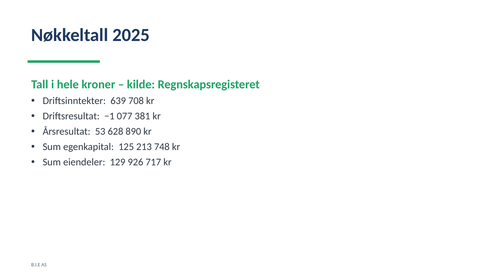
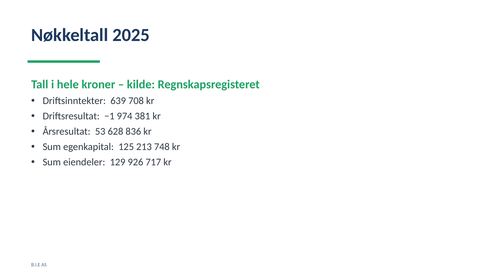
077: 077 -> 974
890: 890 -> 836
